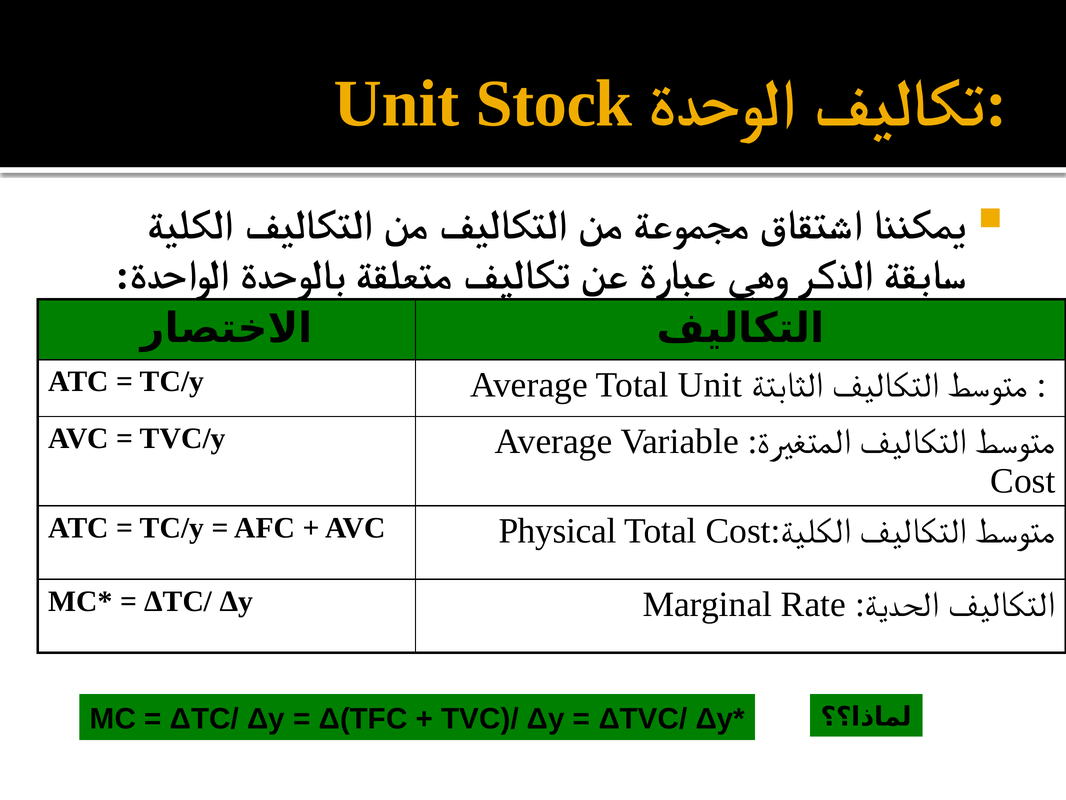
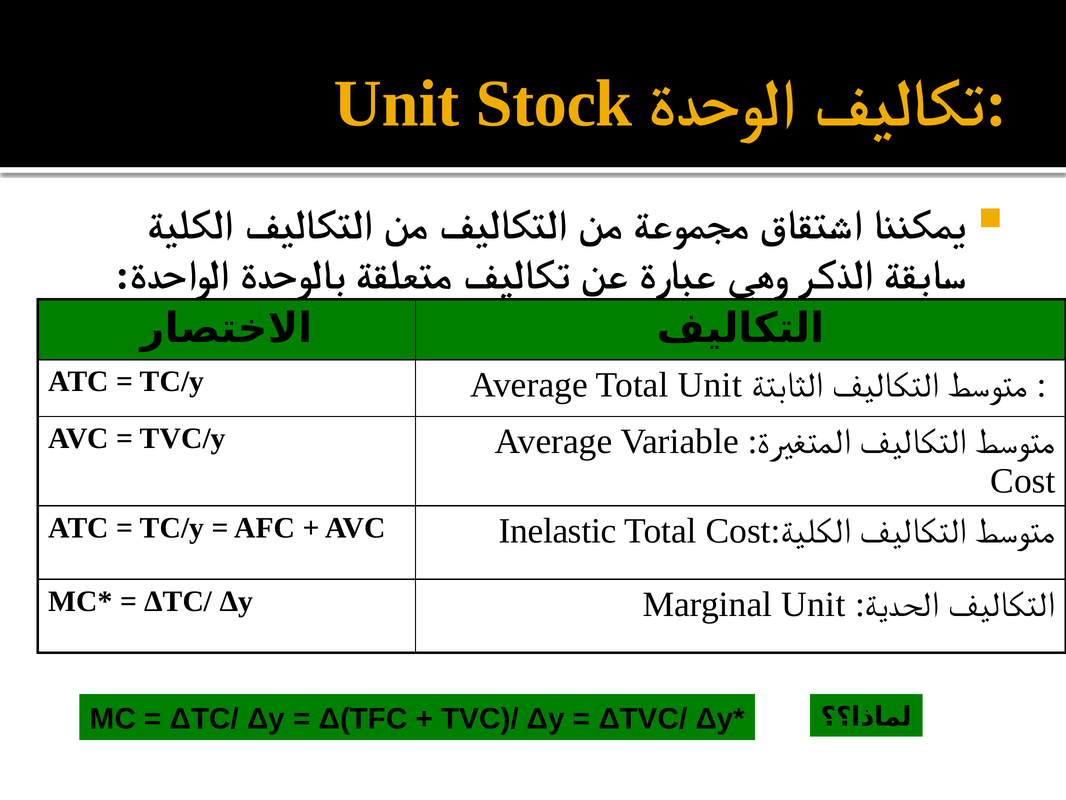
Physical: Physical -> Inelastic
Marginal Rate: Rate -> Unit
